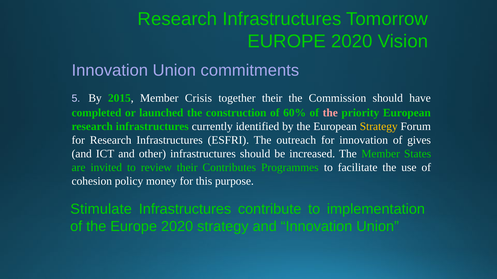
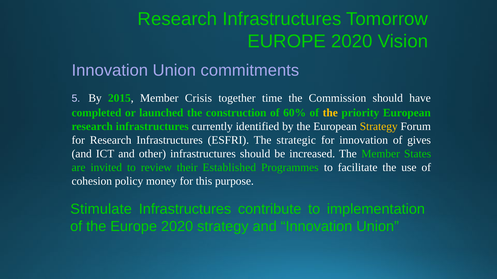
together their: their -> time
the at (330, 113) colour: pink -> yellow
outreach: outreach -> strategic
Contributes: Contributes -> Established
